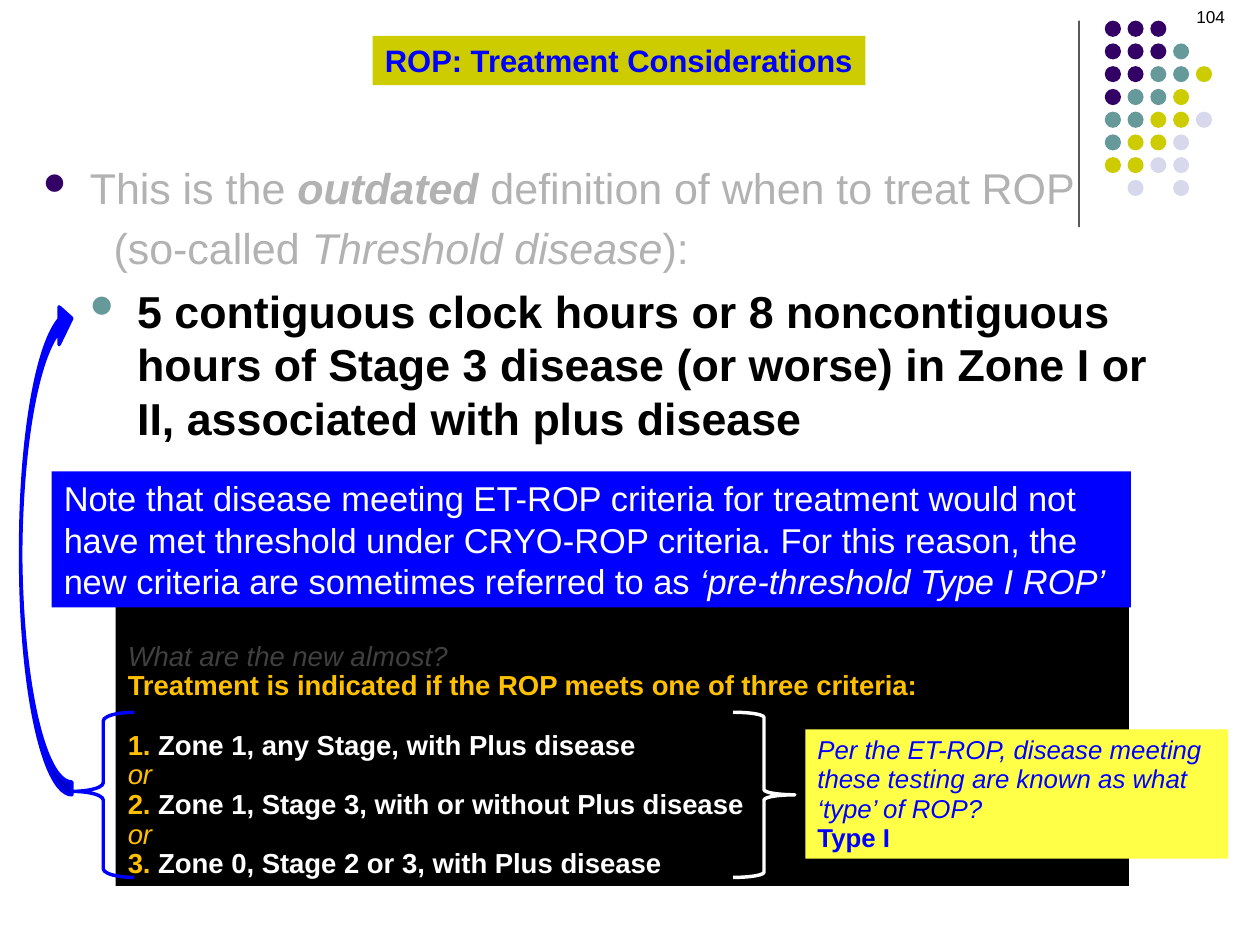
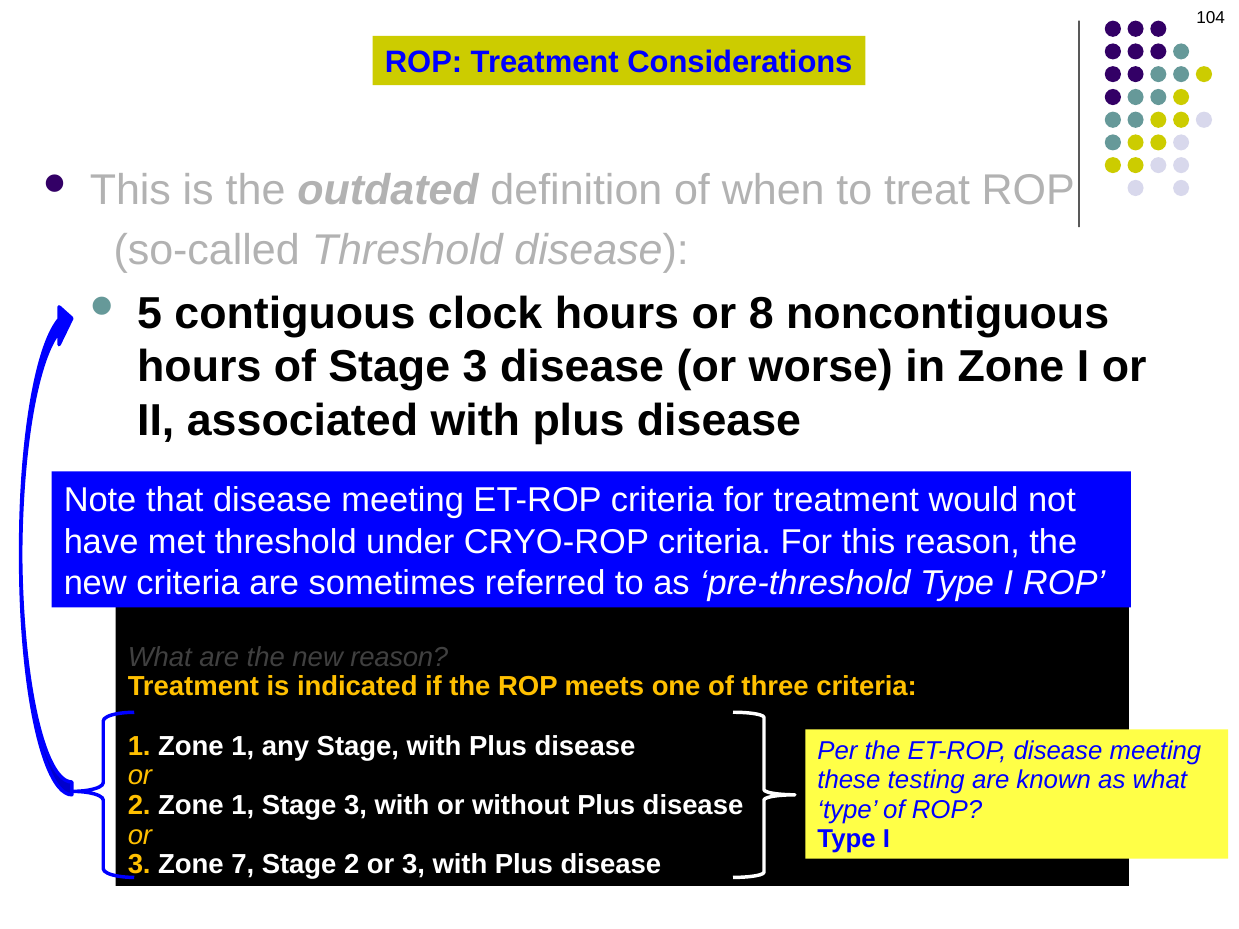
new almost: almost -> reason
0: 0 -> 7
